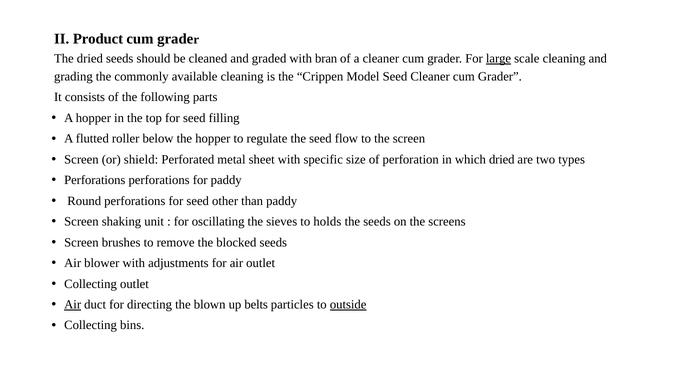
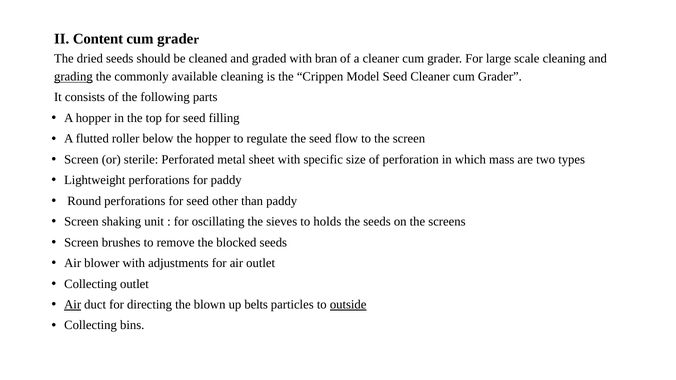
Product: Product -> Content
large underline: present -> none
grading underline: none -> present
shield: shield -> sterile
which dried: dried -> mass
Perforations at (95, 180): Perforations -> Lightweight
